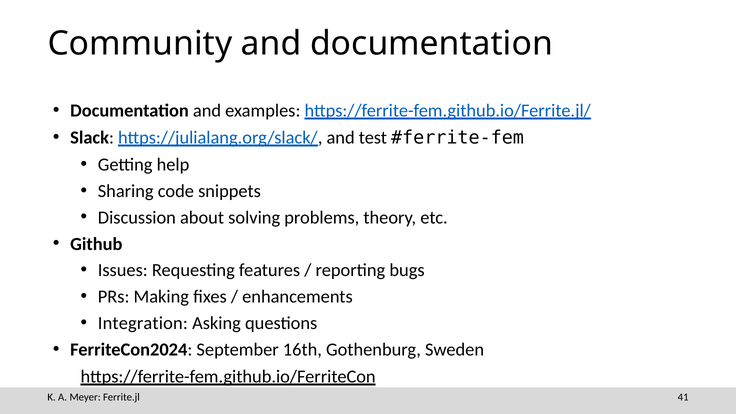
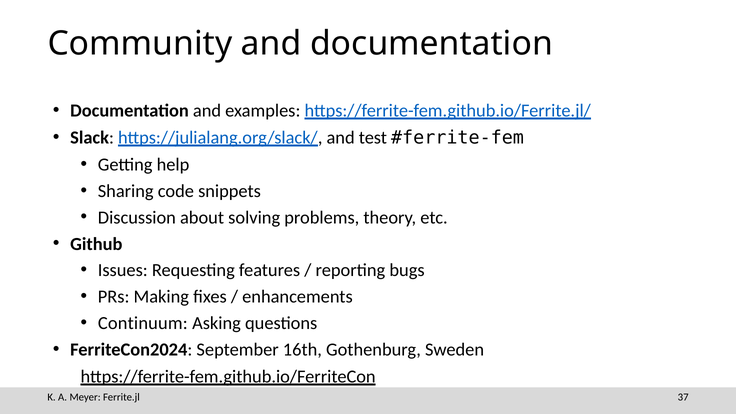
Integration: Integration -> Continuum
41: 41 -> 37
